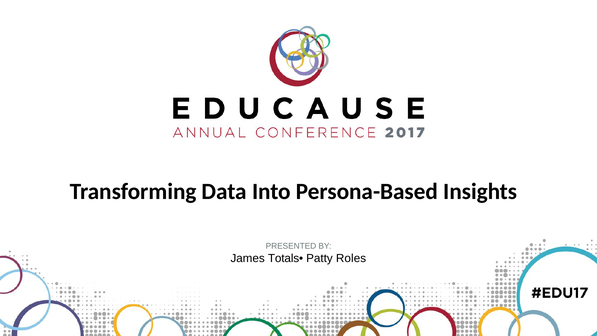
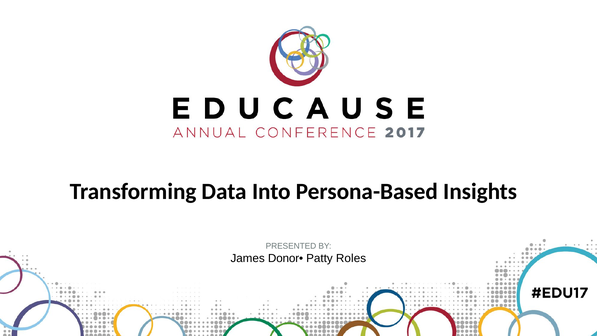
Totals•: Totals• -> Donor•
